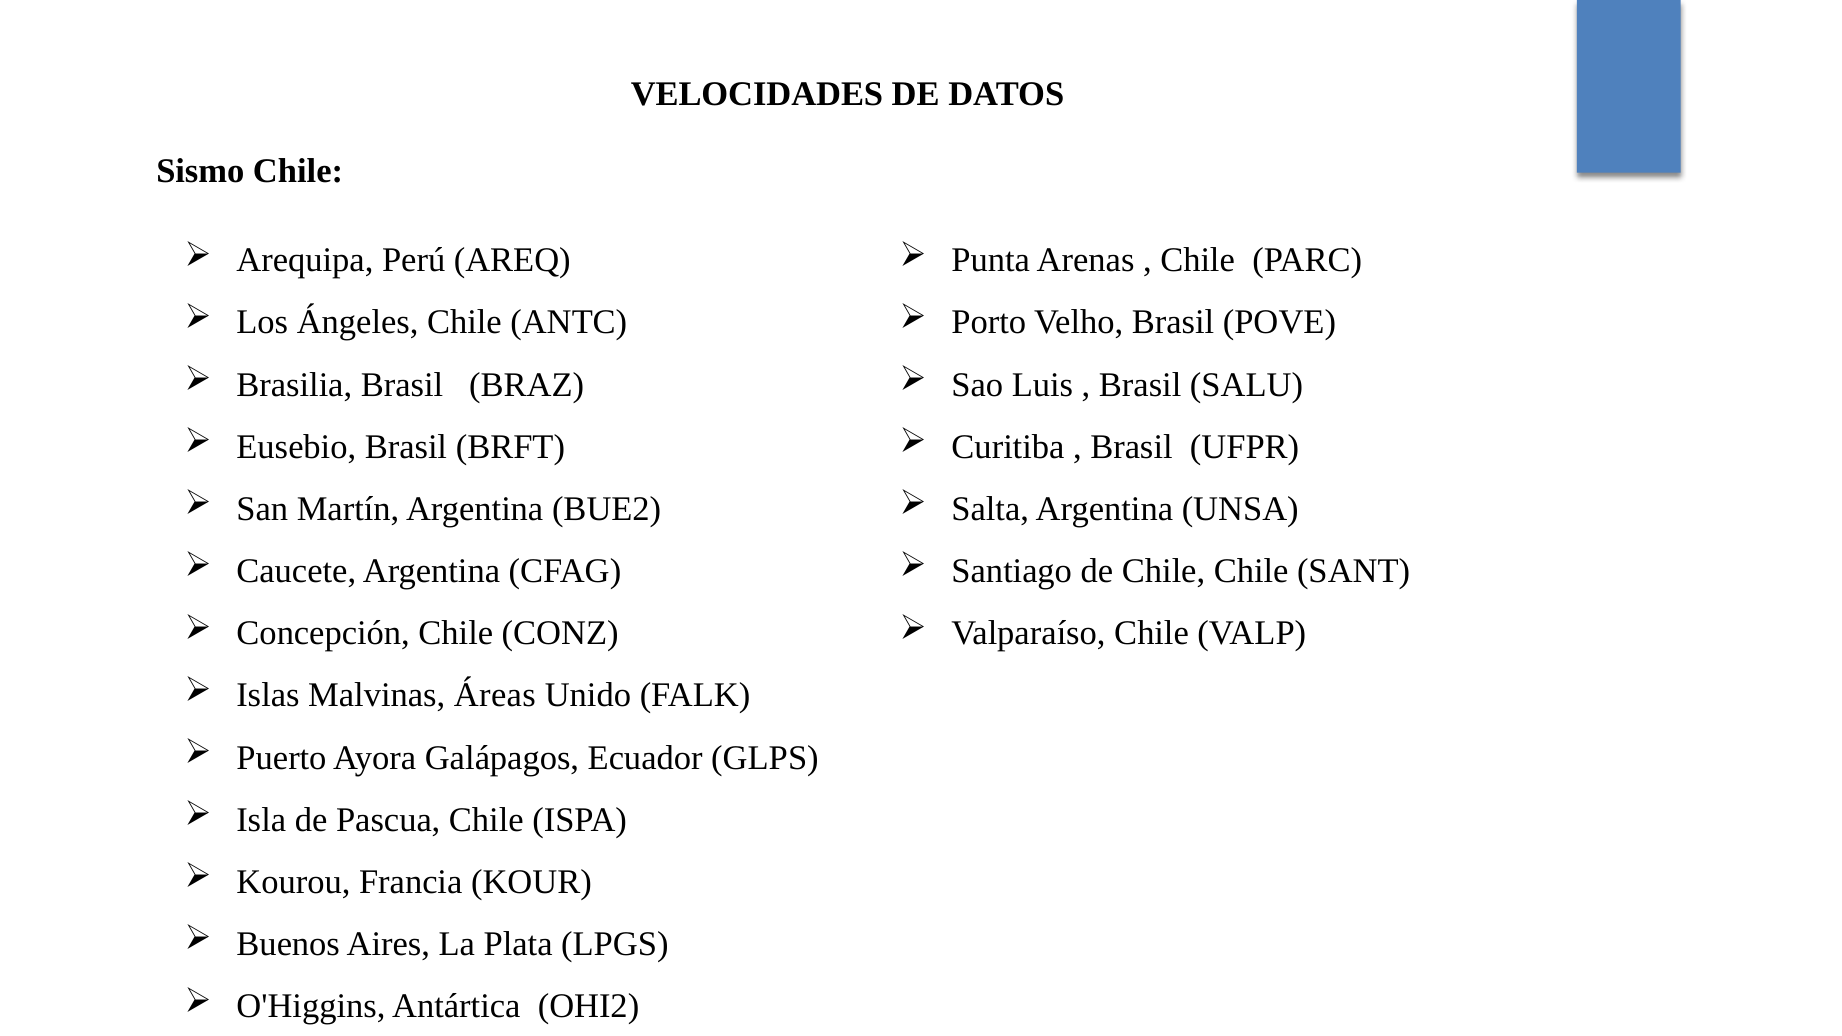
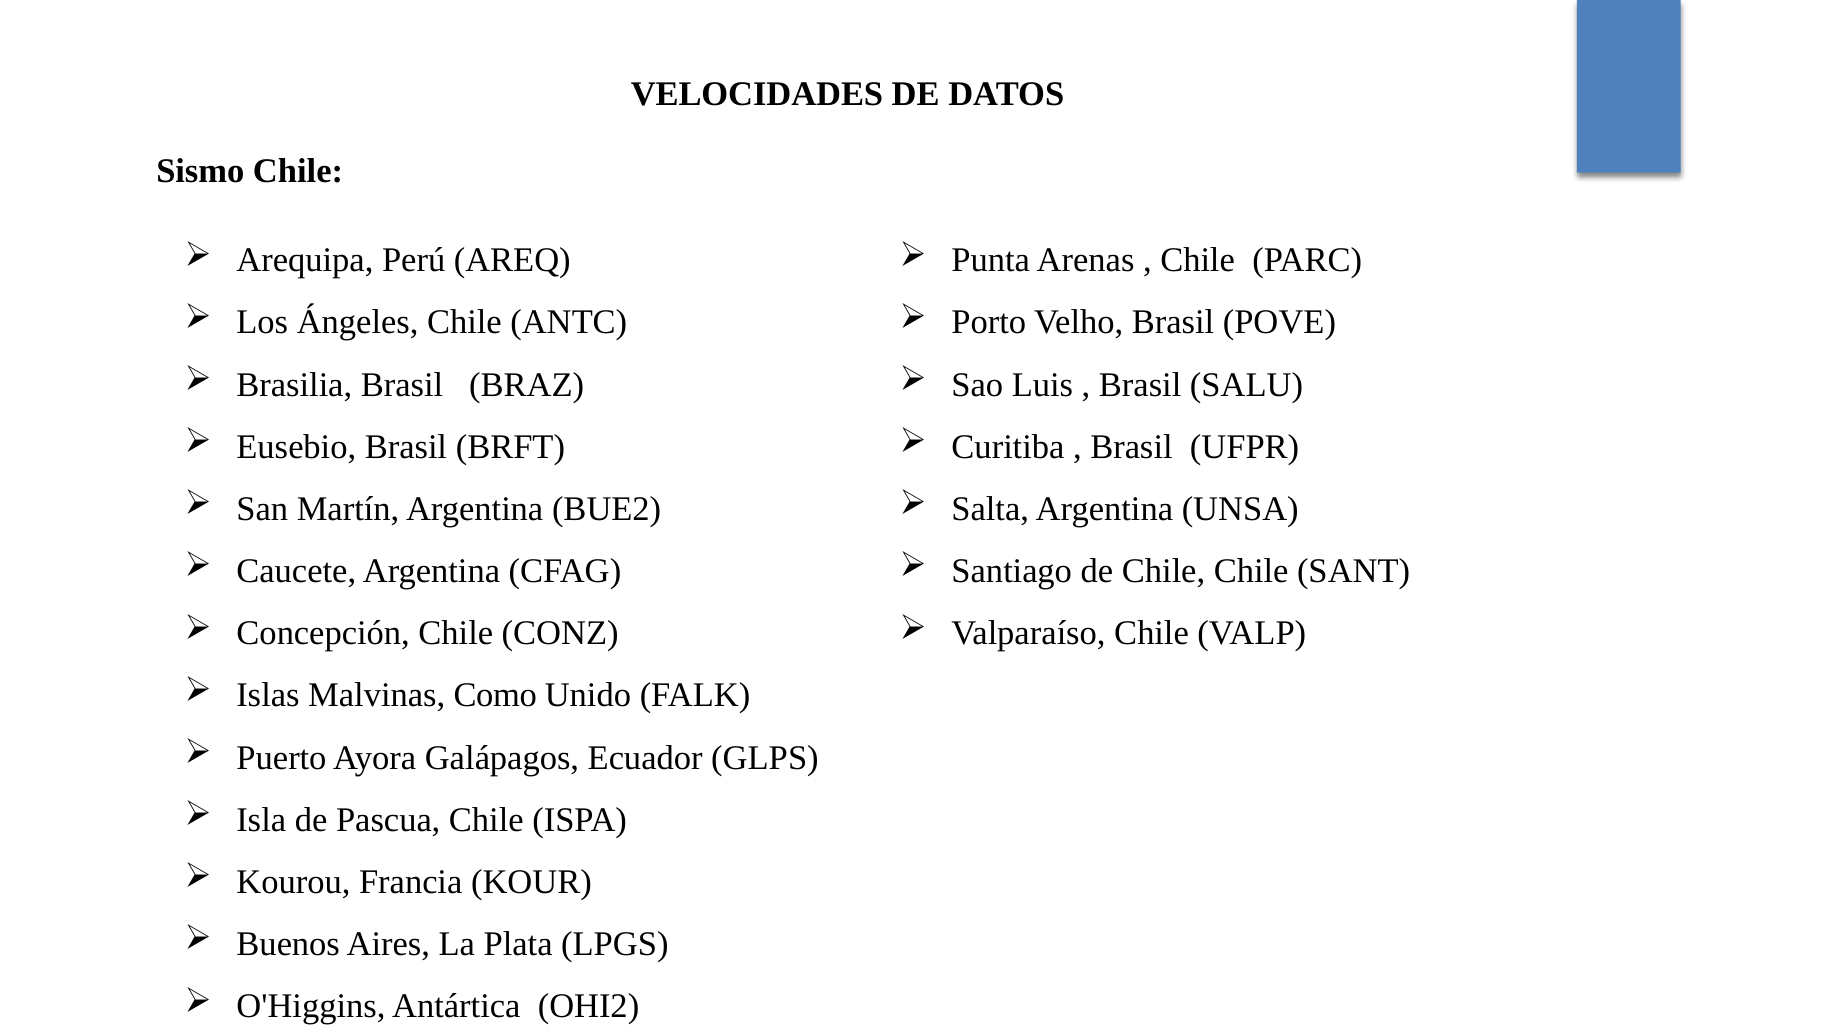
Áreas: Áreas -> Como
